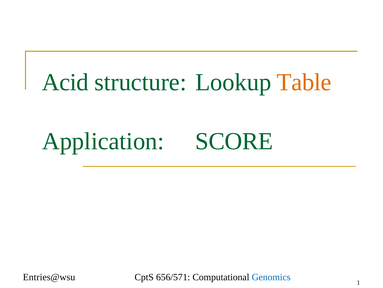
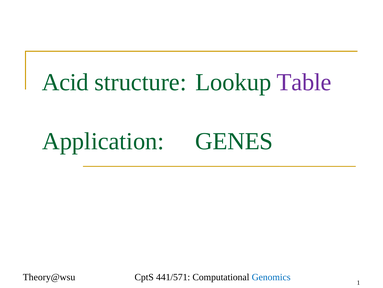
Table colour: orange -> purple
SCORE: SCORE -> GENES
Entries@wsu: Entries@wsu -> Theory@wsu
656/571: 656/571 -> 441/571
